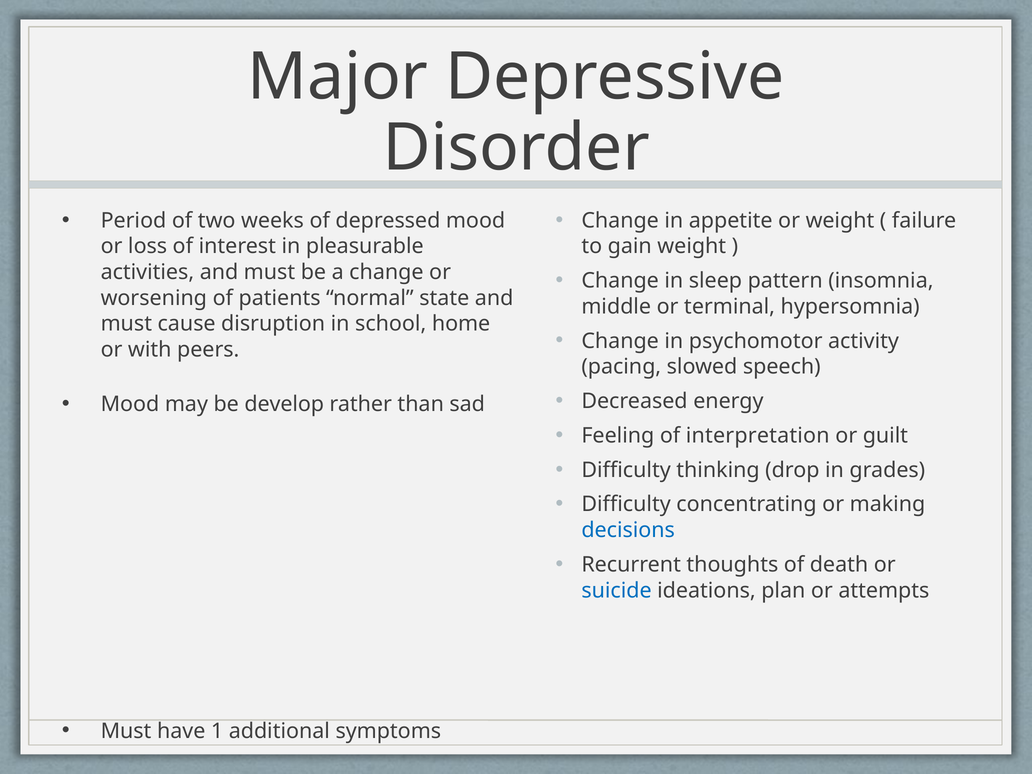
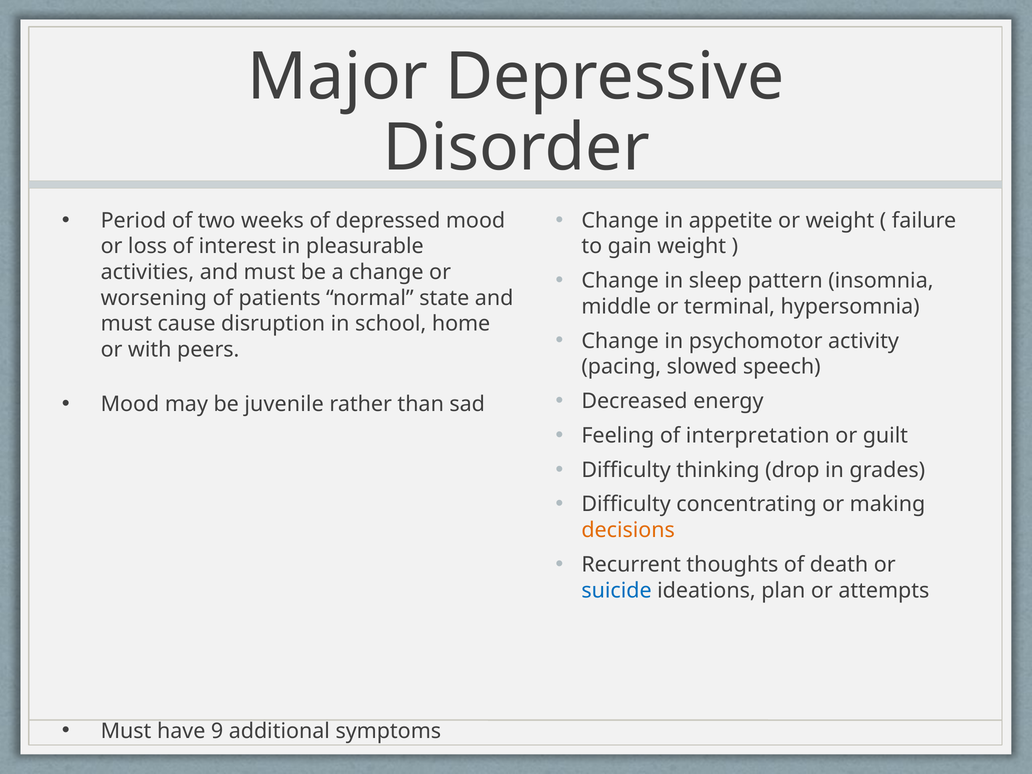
develop: develop -> juvenile
decisions colour: blue -> orange
1: 1 -> 9
